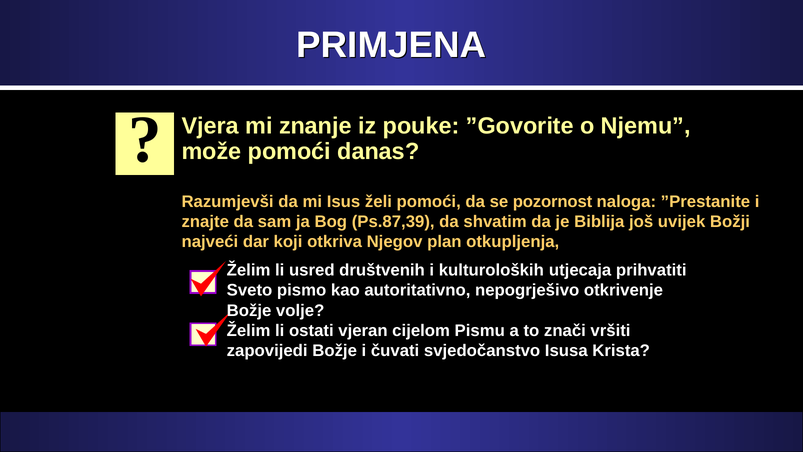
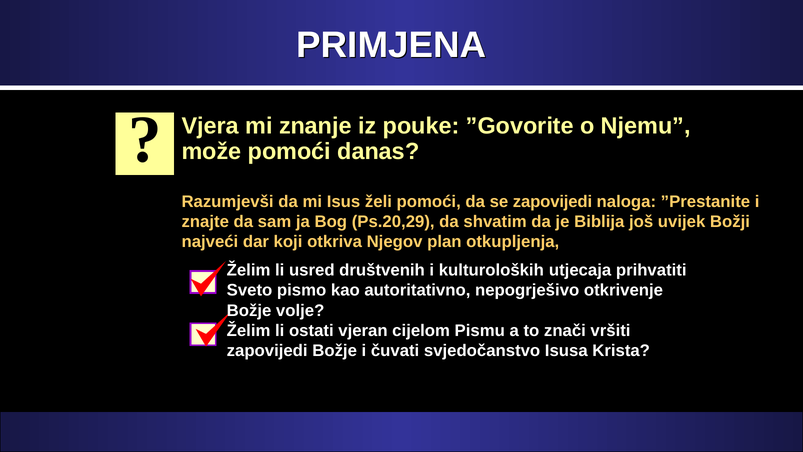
se pozornost: pozornost -> zapovijedi
Ps.87,39: Ps.87,39 -> Ps.20,29
